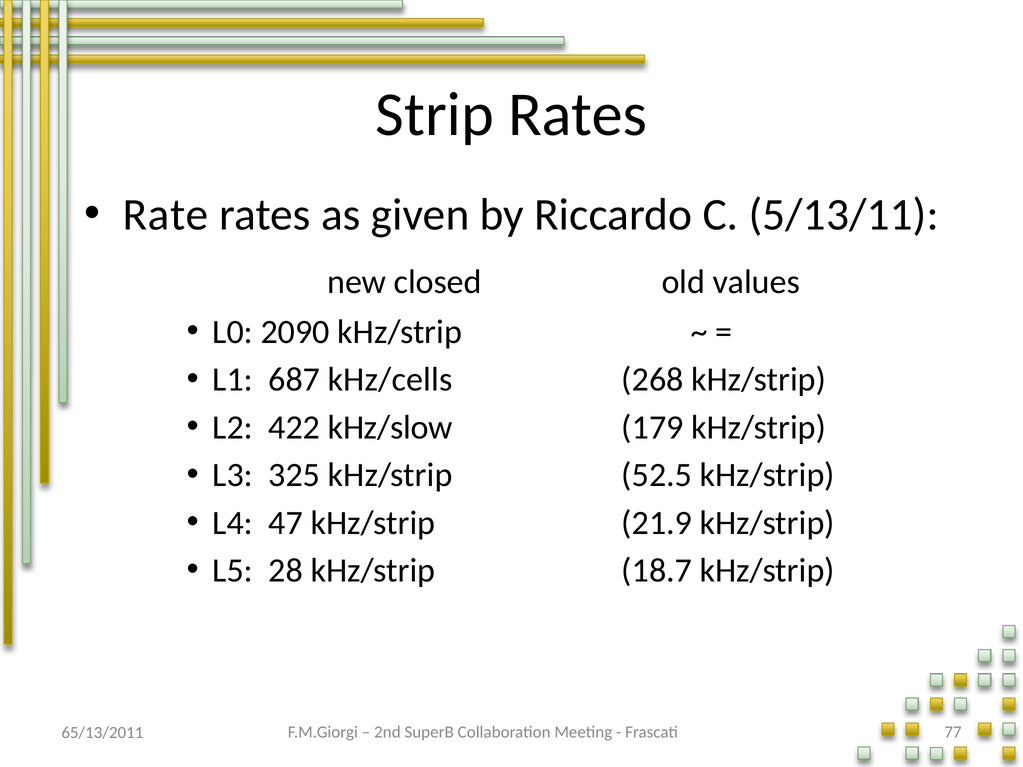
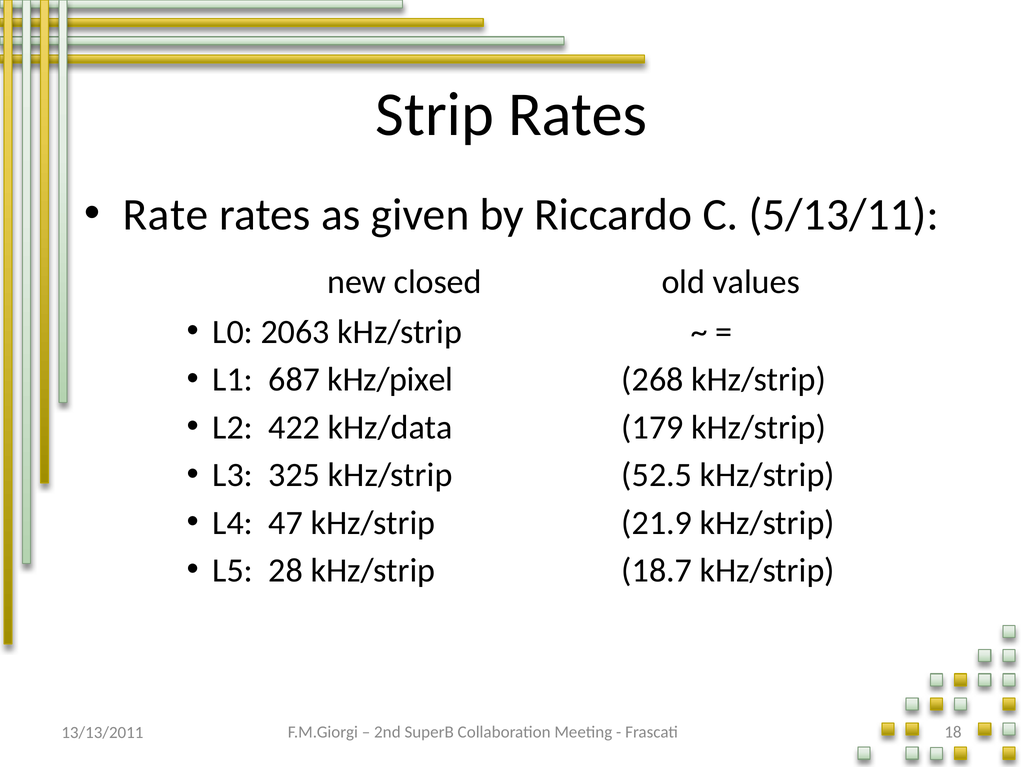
2090: 2090 -> 2063
kHz/cells: kHz/cells -> kHz/pixel
kHz/slow: kHz/slow -> kHz/data
77: 77 -> 18
65/13/2011: 65/13/2011 -> 13/13/2011
